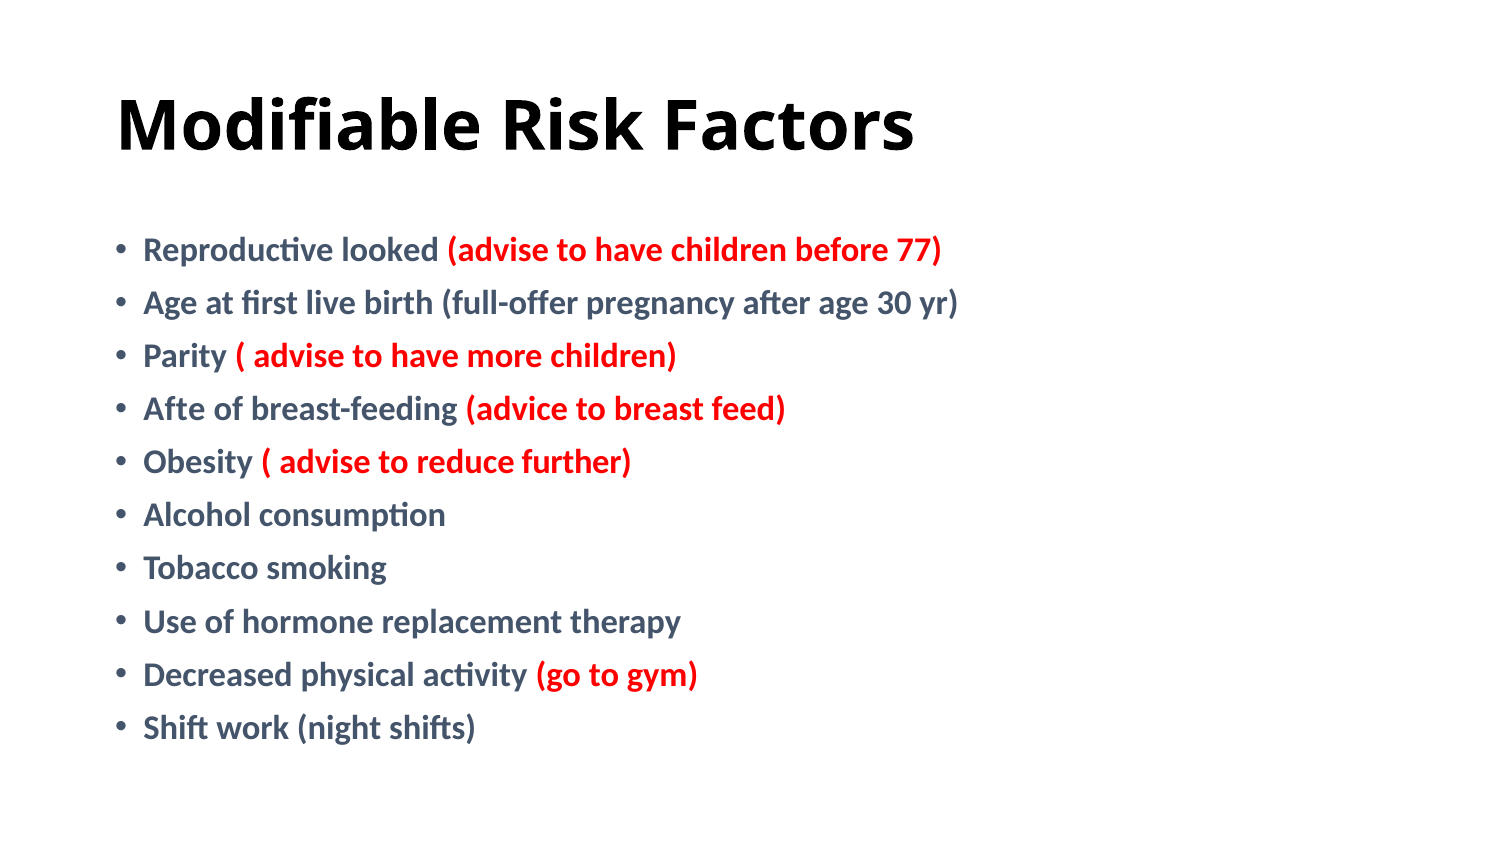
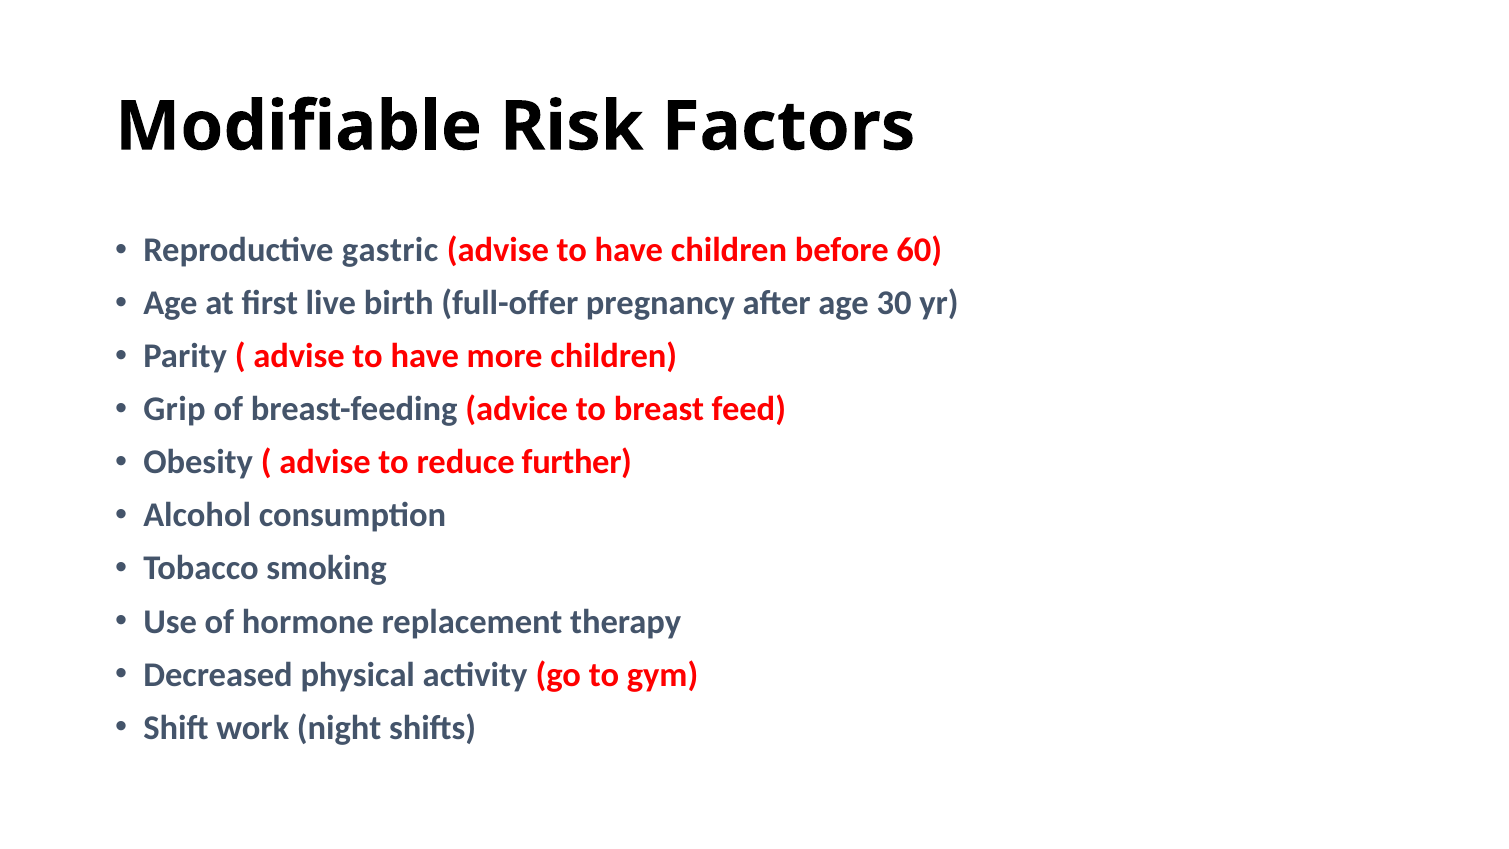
looked: looked -> gastric
77: 77 -> 60
Afte: Afte -> Grip
